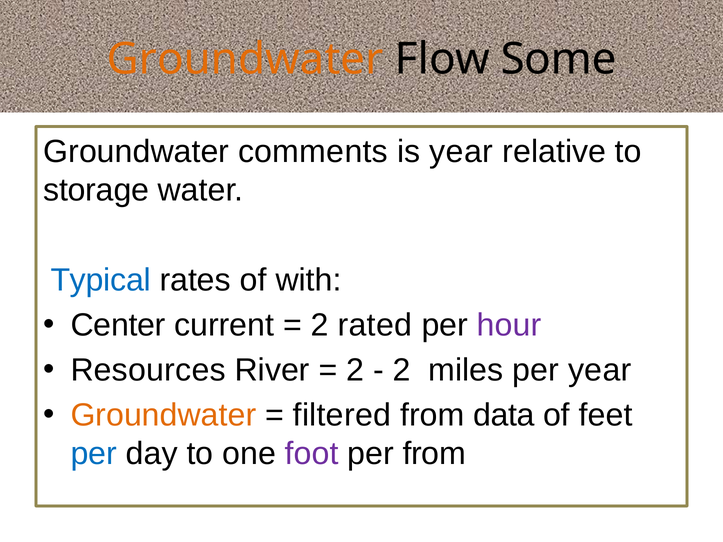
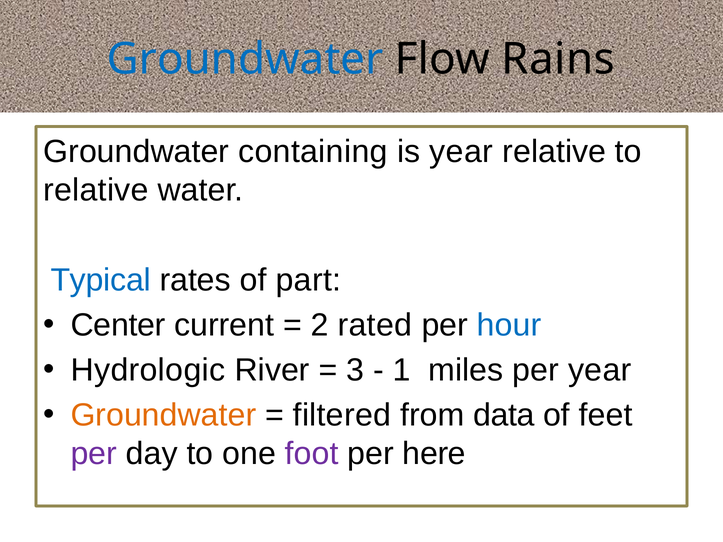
Groundwater at (245, 59) colour: orange -> blue
Some: Some -> Rains
comments: comments -> containing
storage at (96, 190): storage -> relative
with: with -> part
hour colour: purple -> blue
Resources: Resources -> Hydrologic
2 at (355, 370): 2 -> 3
2 at (402, 370): 2 -> 1
per at (94, 454) colour: blue -> purple
per from: from -> here
